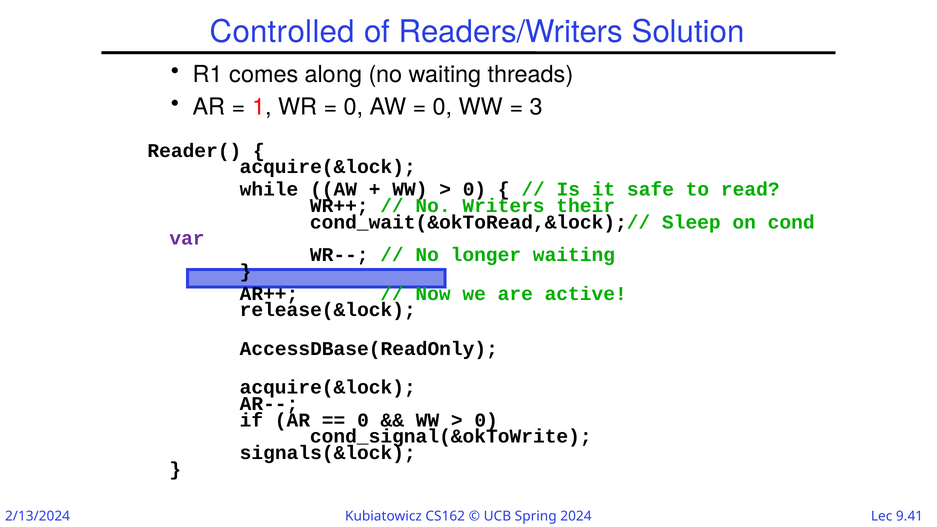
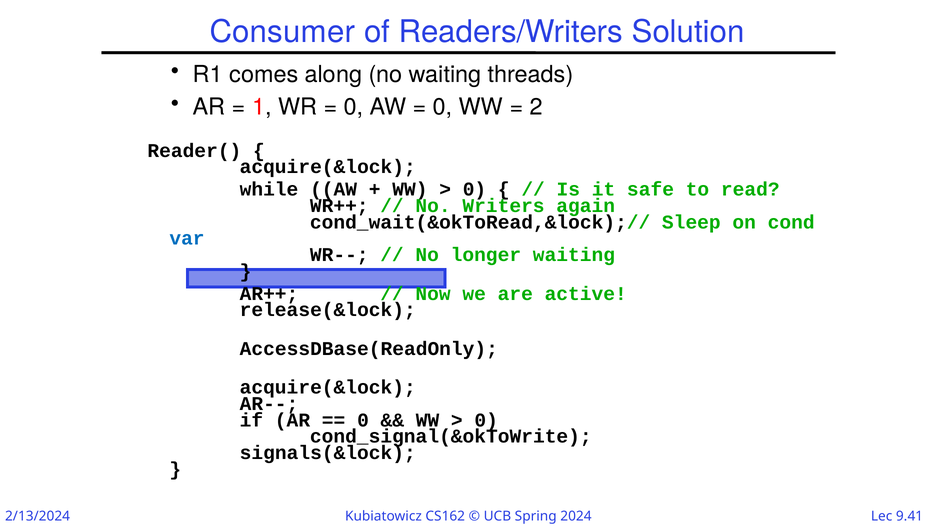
Controlled: Controlled -> Consumer
3: 3 -> 2
their: their -> again
var colour: purple -> blue
